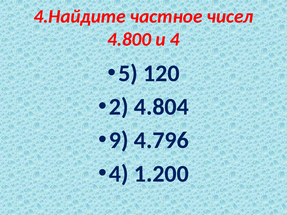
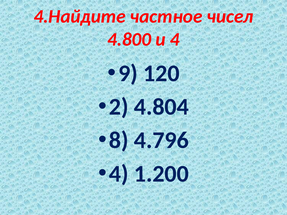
5: 5 -> 9
9: 9 -> 8
